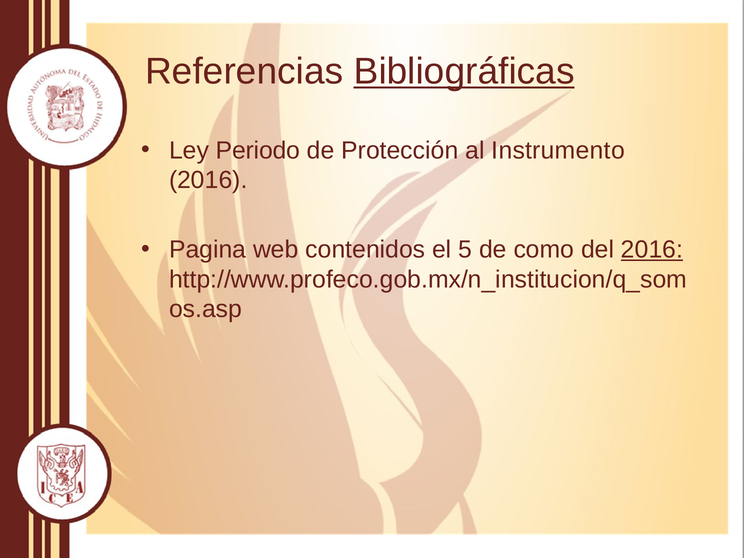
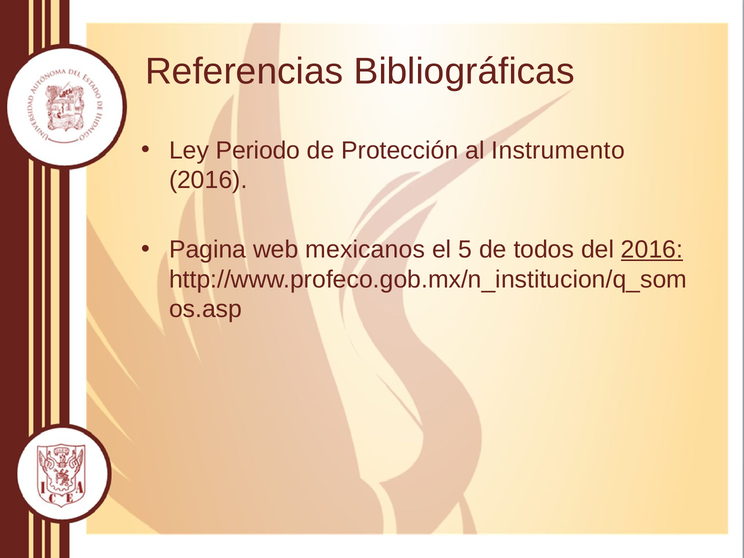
Bibliográficas underline: present -> none
contenidos: contenidos -> mexicanos
como: como -> todos
